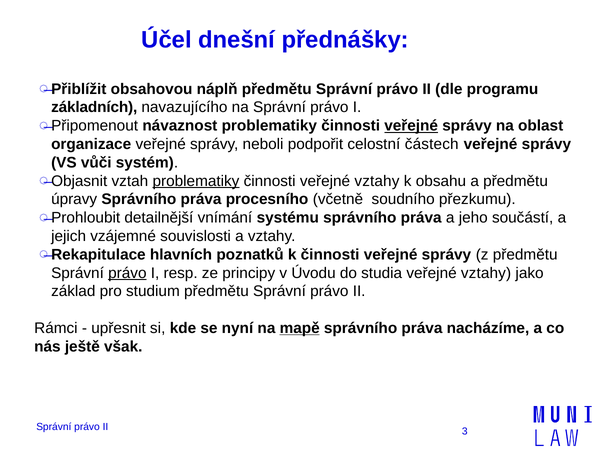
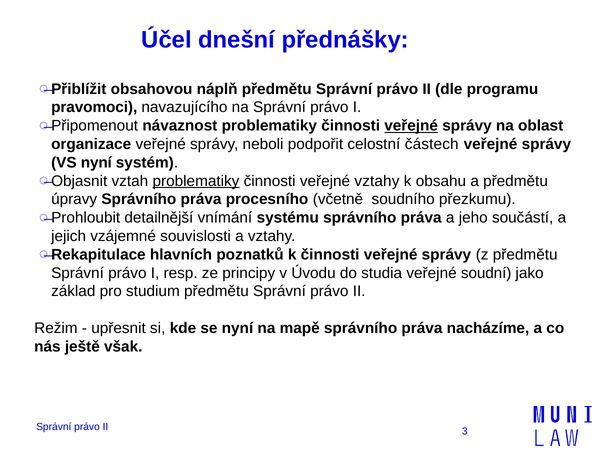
základních: základních -> pravomoci
VS vůči: vůči -> nyní
právo at (127, 273) underline: present -> none
studia veřejné vztahy: vztahy -> soudní
Rámci: Rámci -> Režim
mapě underline: present -> none
